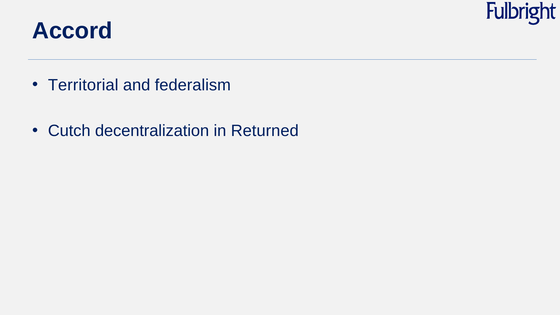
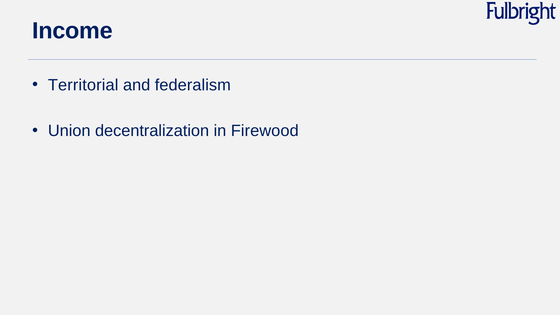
Accord: Accord -> Income
Cutch: Cutch -> Union
Returned: Returned -> Firewood
